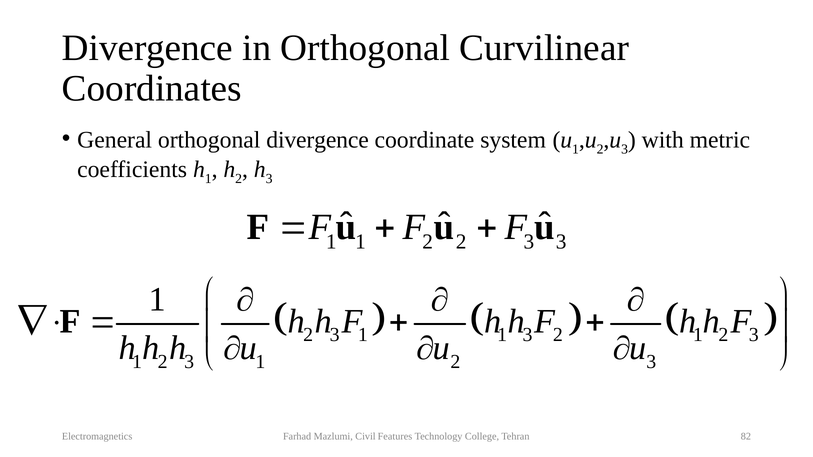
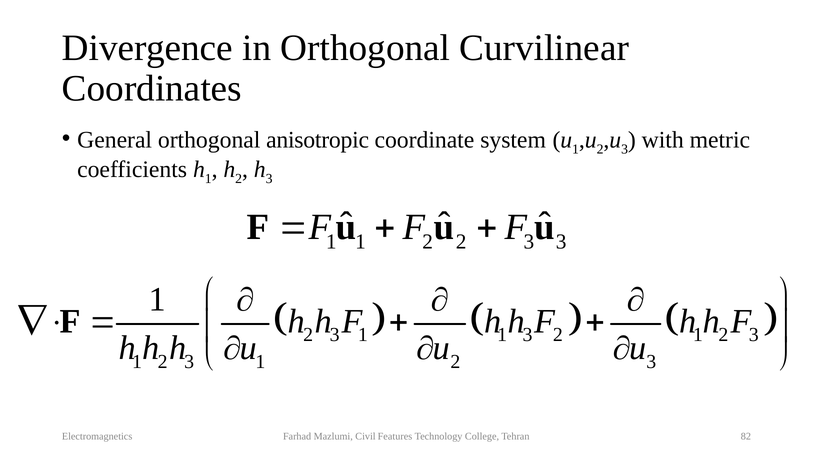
orthogonal divergence: divergence -> anisotropic
